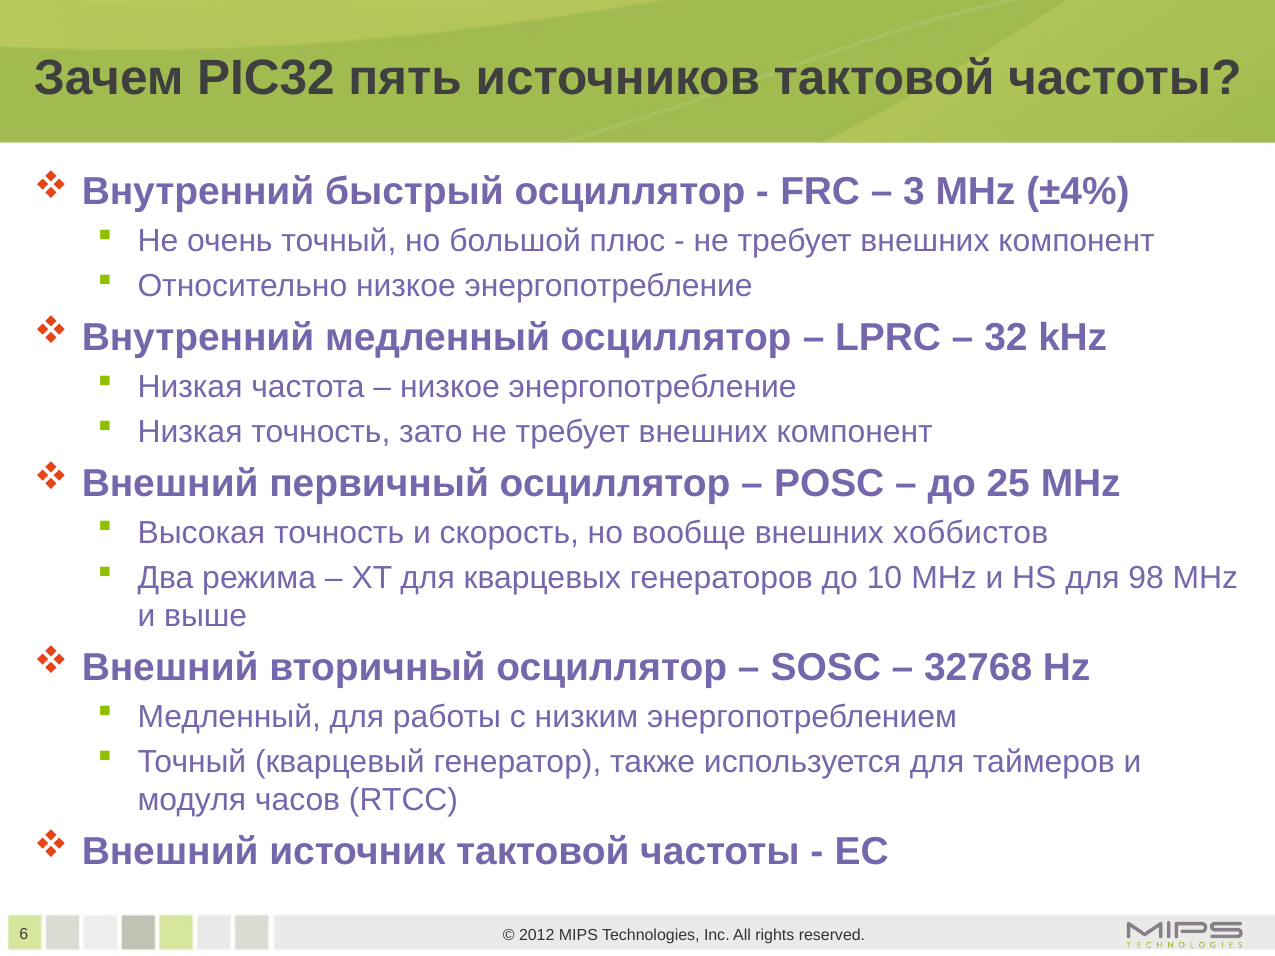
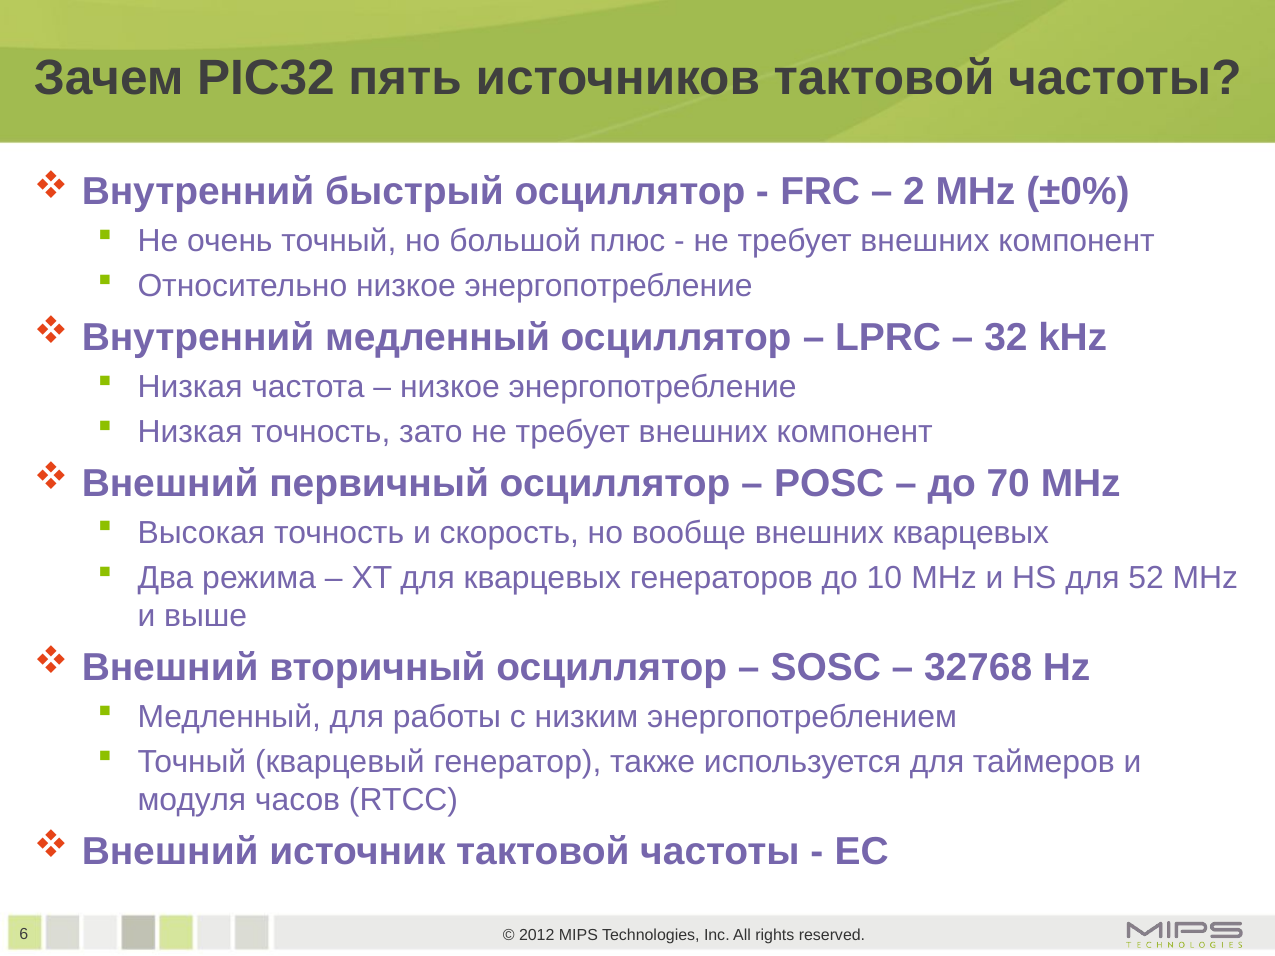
3: 3 -> 2
±4%: ±4% -> ±0%
25: 25 -> 70
внешних хоббистов: хоббистов -> кварцевых
98: 98 -> 52
